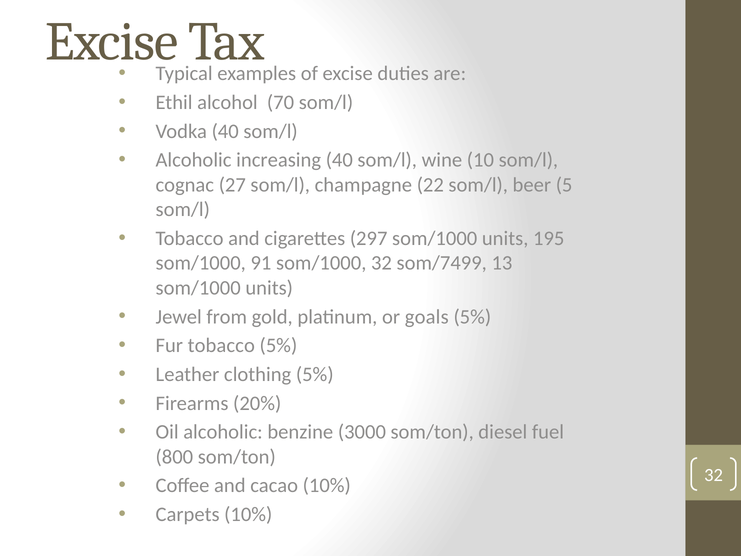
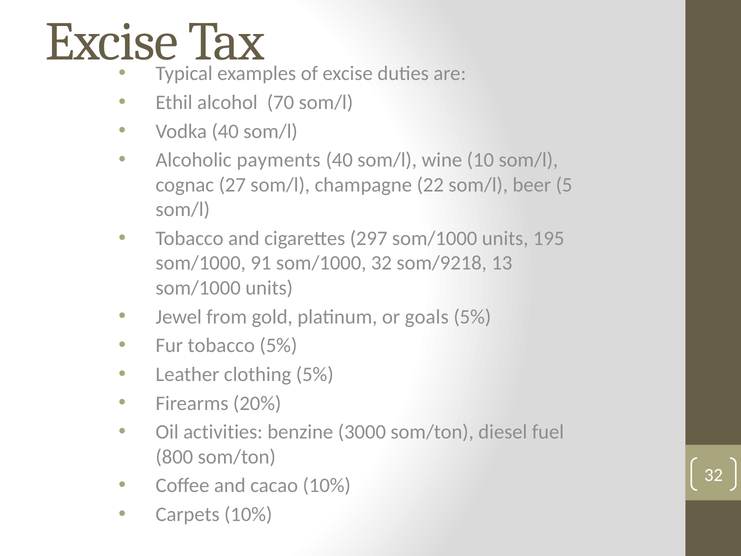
increasing: increasing -> payments
som/7499: som/7499 -> som/9218
Oil alcoholic: alcoholic -> activities
